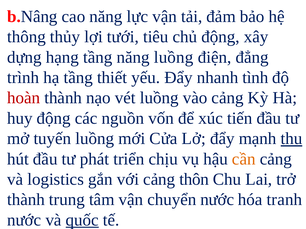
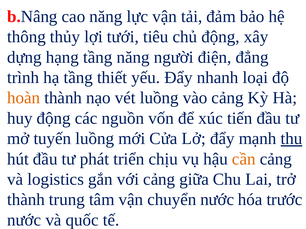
năng luồng: luồng -> người
tình: tình -> loại
hoàn colour: red -> orange
thôn: thôn -> giữa
tranh: tranh -> trước
quốc underline: present -> none
